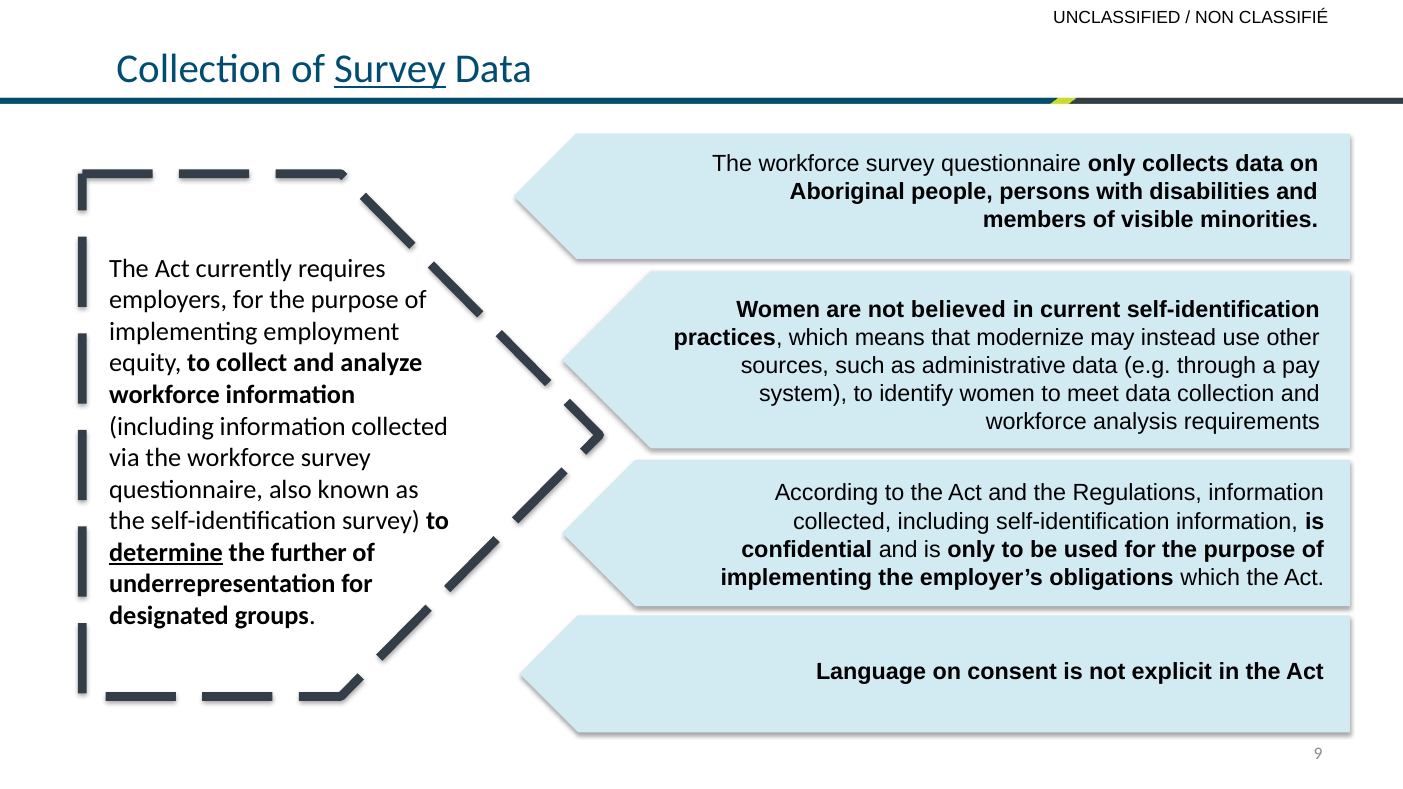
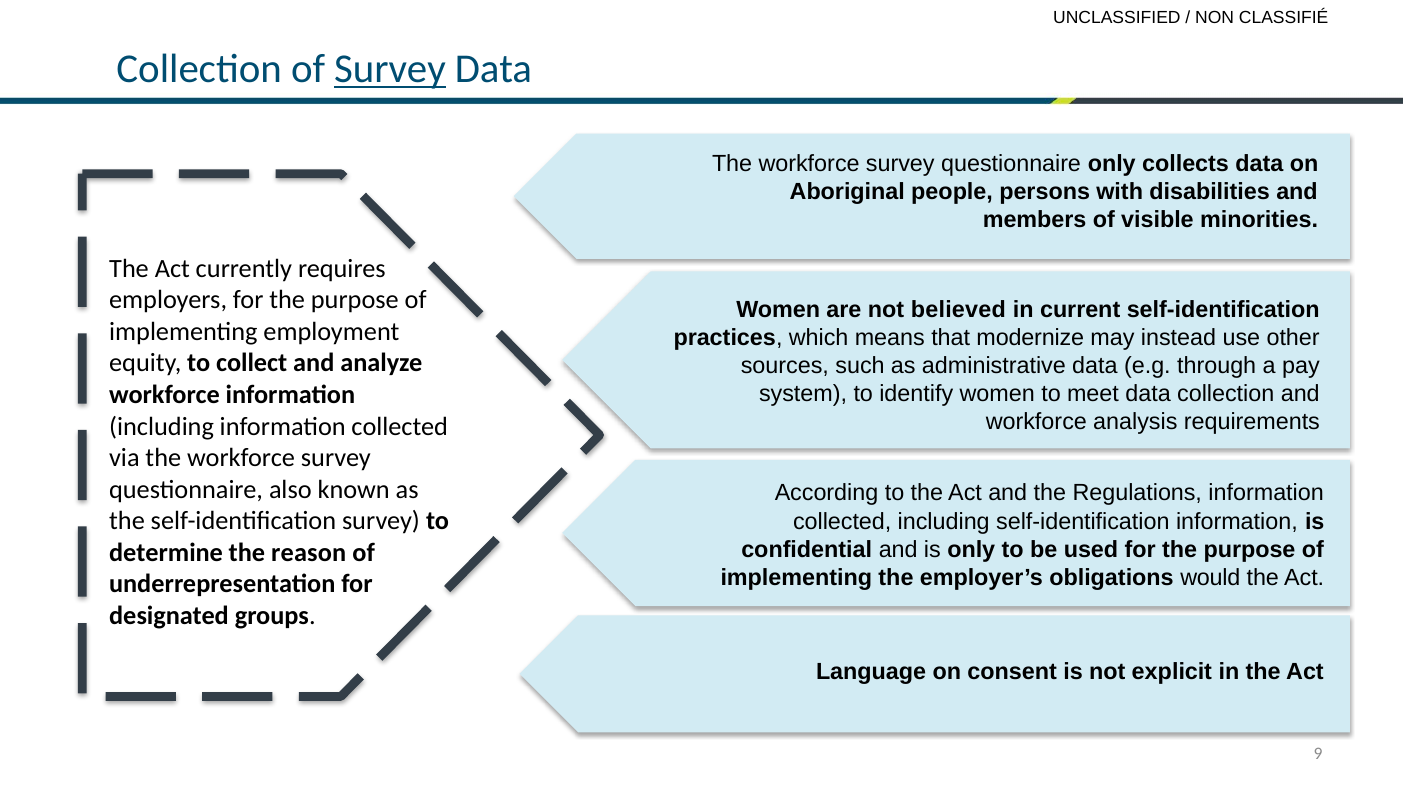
determine underline: present -> none
further: further -> reason
obligations which: which -> would
